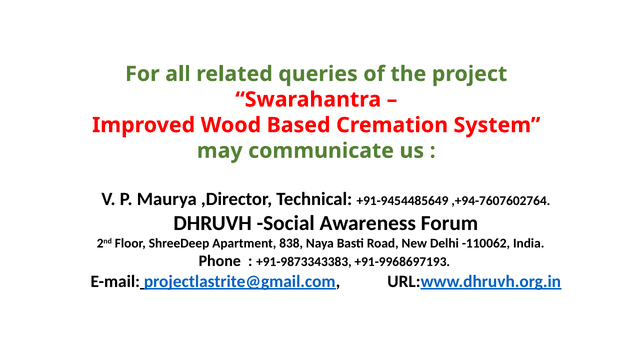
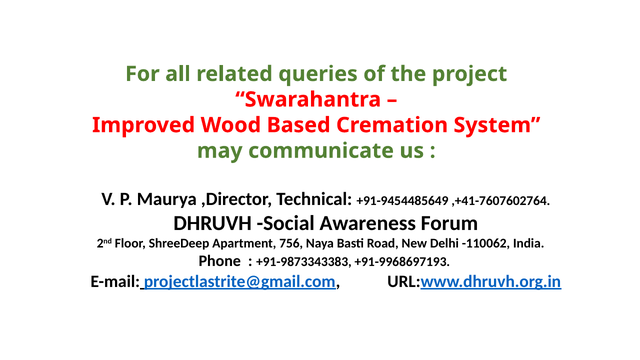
,+94-7607602764: ,+94-7607602764 -> ,+41-7607602764
838: 838 -> 756
